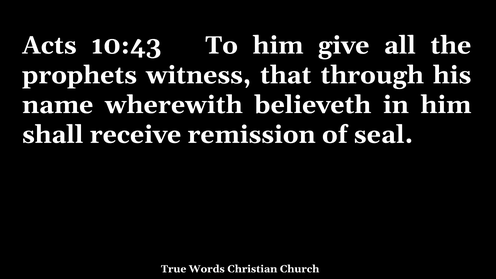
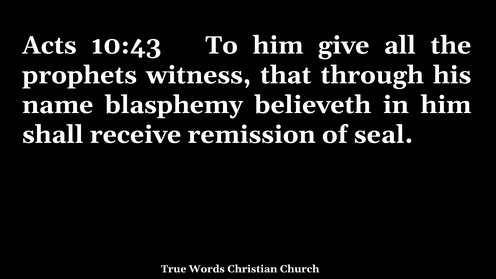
wherewith: wherewith -> blasphemy
